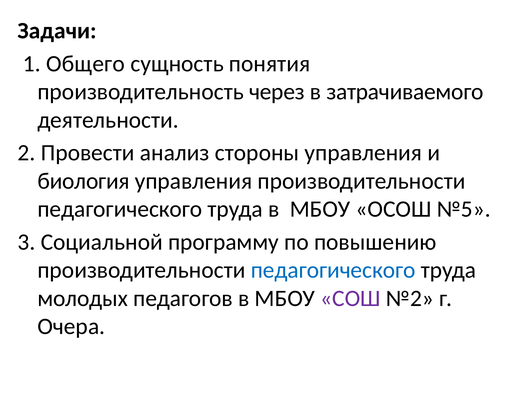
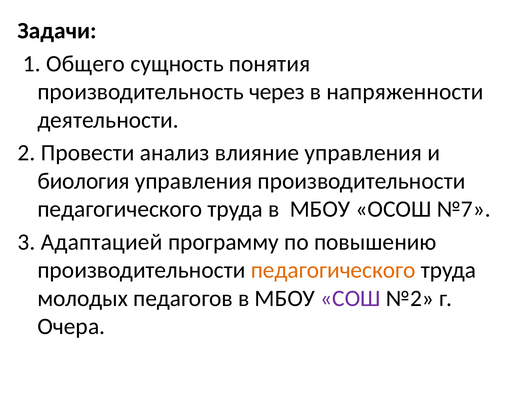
затрачиваемого: затрачиваемого -> напряженности
стороны: стороны -> влияние
№5: №5 -> №7
Социальной: Социальной -> Адаптацией
педагогического at (333, 270) colour: blue -> orange
